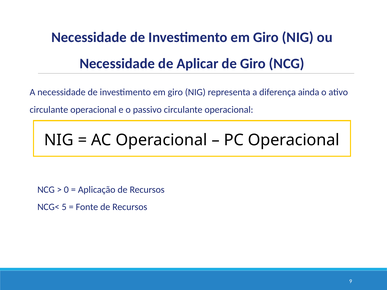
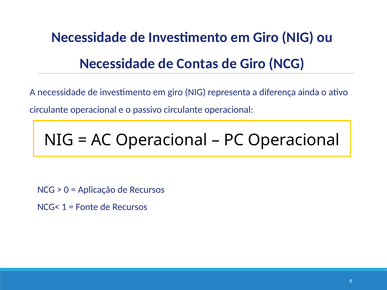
Aplicar: Aplicar -> Contas
5: 5 -> 1
